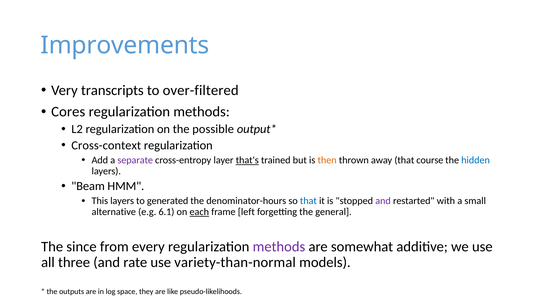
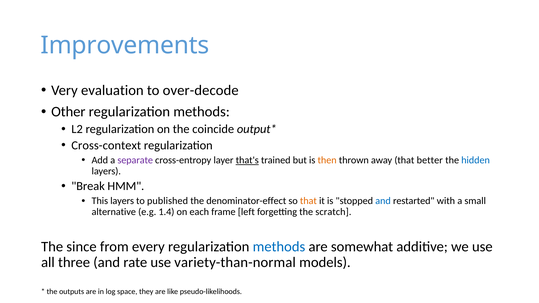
transcripts: transcripts -> evaluation
over-filtered: over-filtered -> over-decode
Cores: Cores -> Other
possible: possible -> coincide
course: course -> better
Beam: Beam -> Break
generated: generated -> published
denominator-hours: denominator-hours -> denominator-effect
that at (308, 201) colour: blue -> orange
and at (383, 201) colour: purple -> blue
6.1: 6.1 -> 1.4
each underline: present -> none
general: general -> scratch
methods at (279, 247) colour: purple -> blue
